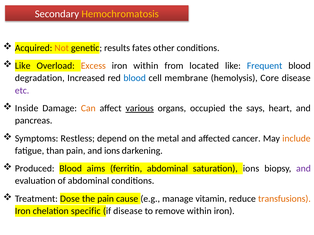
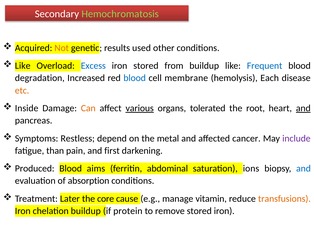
Hemochromatosis colour: yellow -> light green
fates: fates -> used
Excess colour: orange -> blue
iron within: within -> stored
from located: located -> buildup
Core: Core -> Each
etc colour: purple -> orange
occupied: occupied -> tolerated
says: says -> root
and at (303, 108) underline: none -> present
include colour: orange -> purple
and ions: ions -> first
and at (303, 169) colour: purple -> blue
of abdominal: abdominal -> absorption
Dose: Dose -> Later
the pain: pain -> core
chelation specific: specific -> buildup
if disease: disease -> protein
remove within: within -> stored
